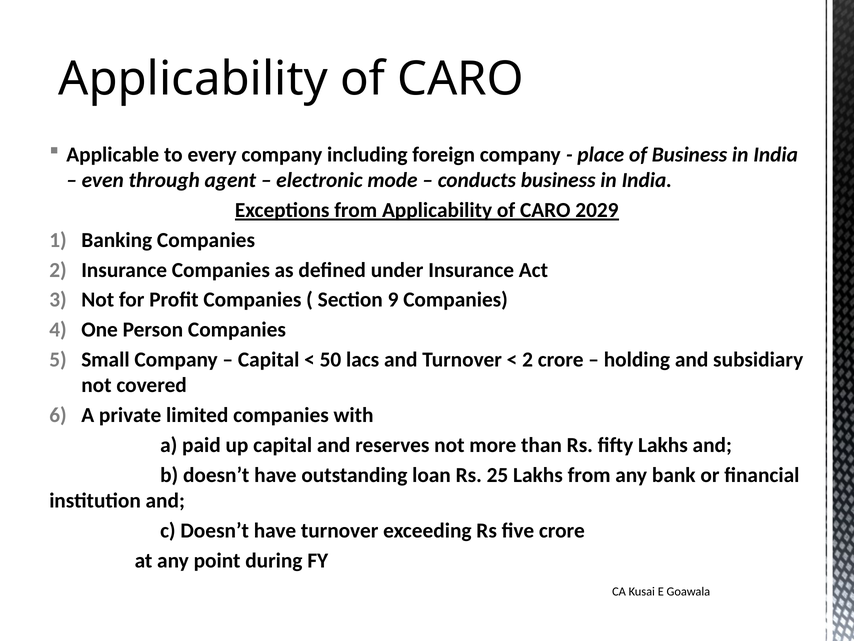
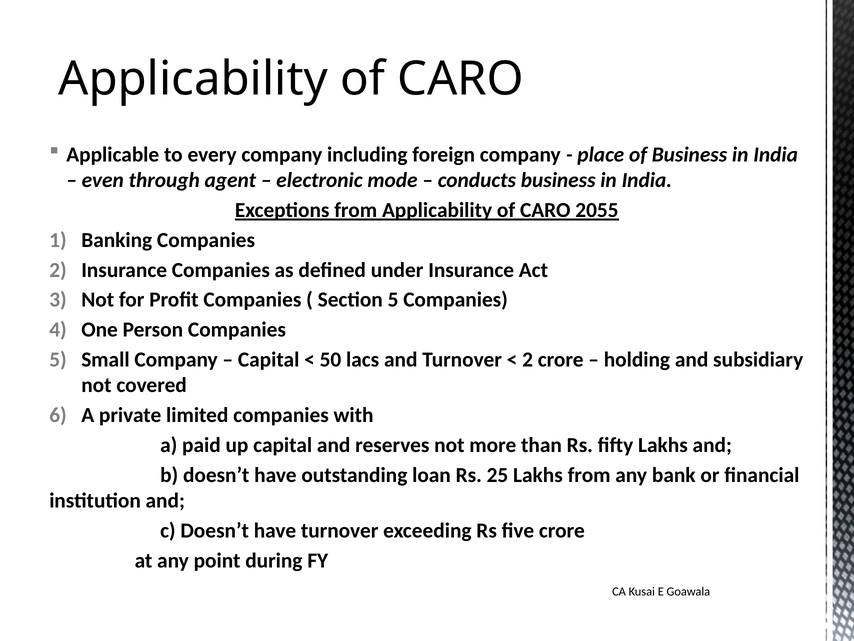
2029: 2029 -> 2055
Section 9: 9 -> 5
